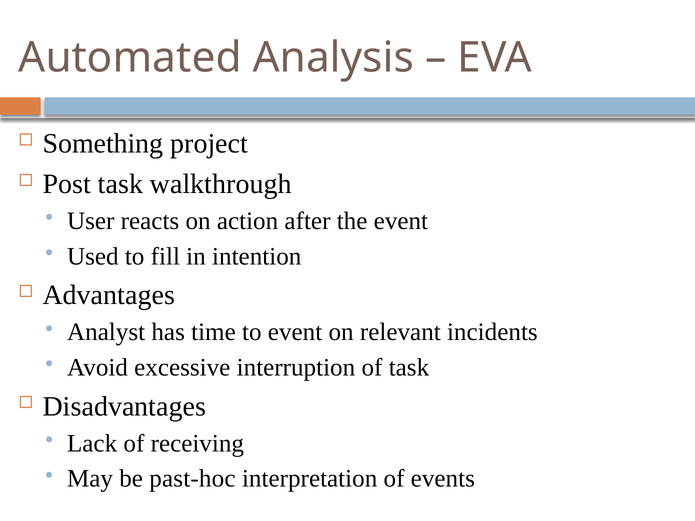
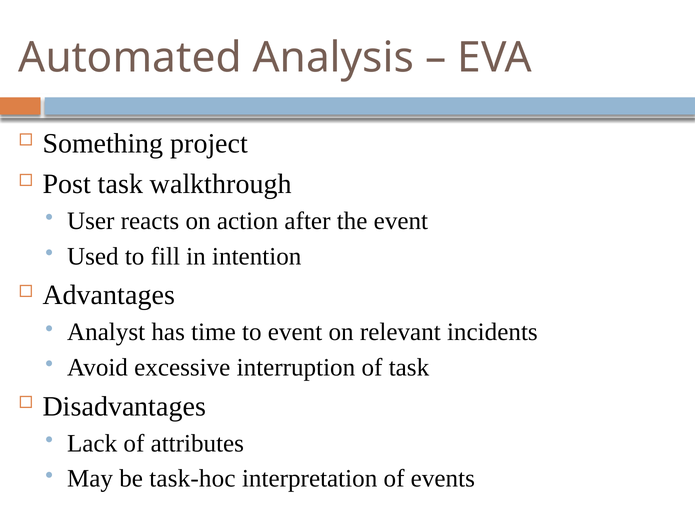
receiving: receiving -> attributes
past-hoc: past-hoc -> task-hoc
